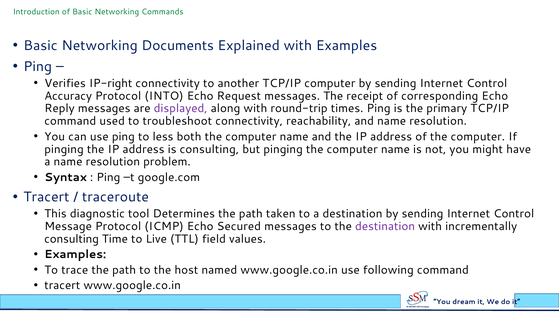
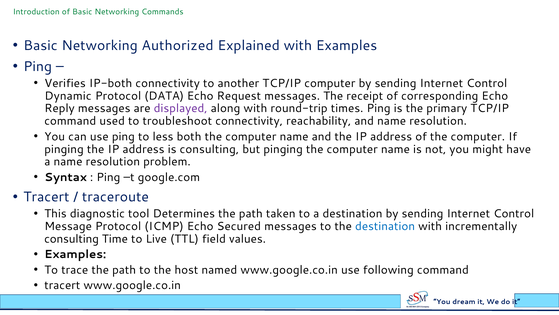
Documents: Documents -> Authorized
IP-right: IP-right -> IP-both
Accuracy: Accuracy -> Dynamic
INTO: INTO -> DATA
destination at (385, 226) colour: purple -> blue
